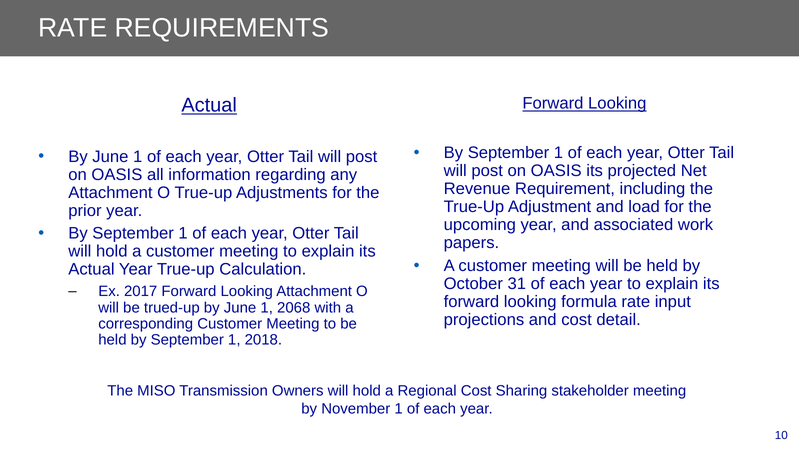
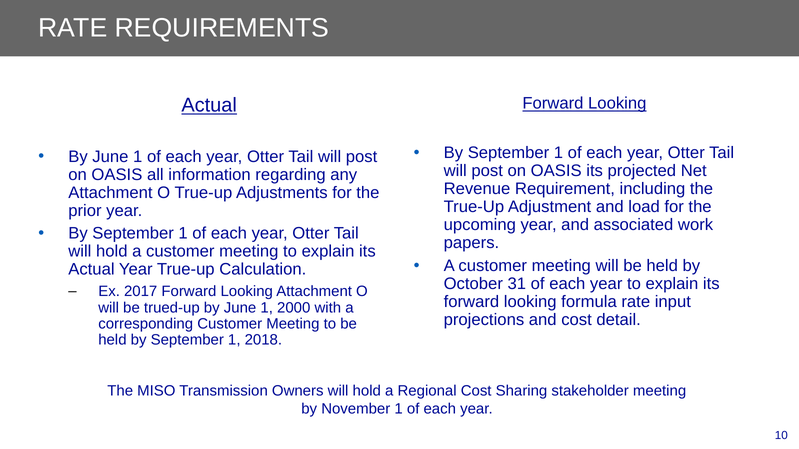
2068: 2068 -> 2000
